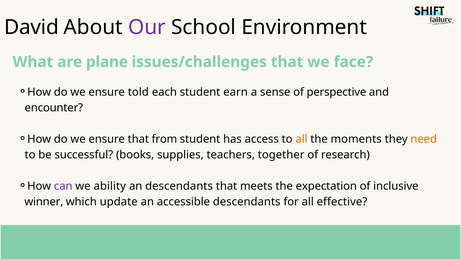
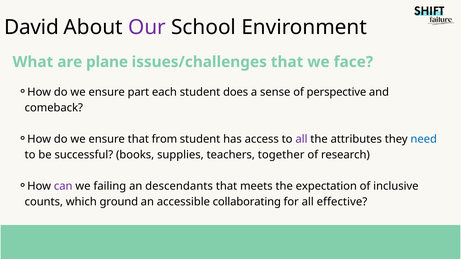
told: told -> part
earn: earn -> does
encounter: encounter -> comeback
all at (301, 139) colour: orange -> purple
moments: moments -> attributes
need colour: orange -> blue
ability: ability -> failing
winner: winner -> counts
update: update -> ground
accessible descendants: descendants -> collaborating
